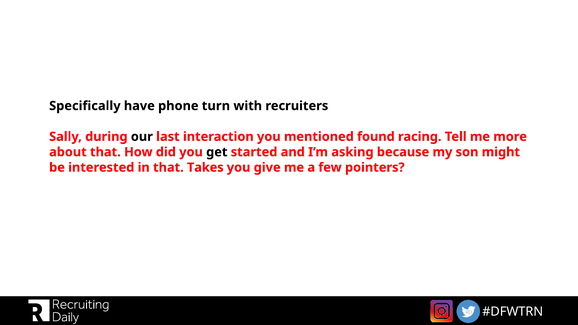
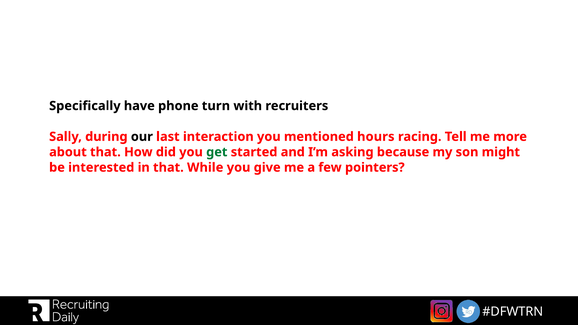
found: found -> hours
get colour: black -> green
Takes: Takes -> While
